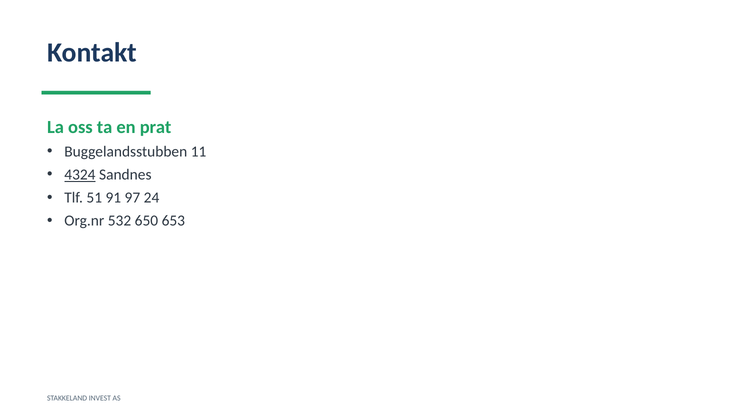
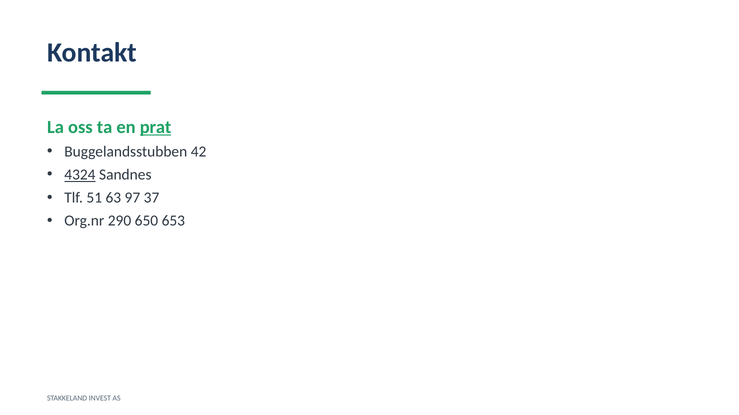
prat underline: none -> present
11: 11 -> 42
91: 91 -> 63
24: 24 -> 37
532: 532 -> 290
